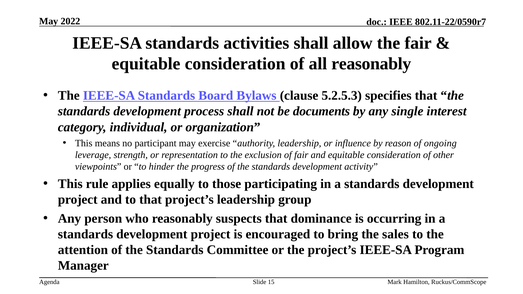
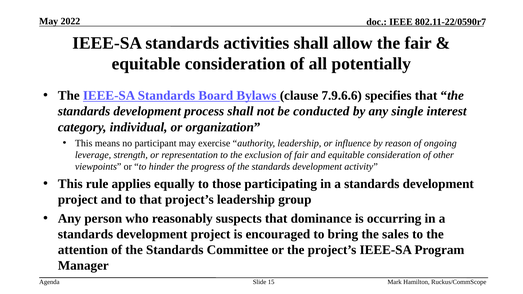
all reasonably: reasonably -> potentially
5.2.5.3: 5.2.5.3 -> 7.9.6.6
documents: documents -> conducted
